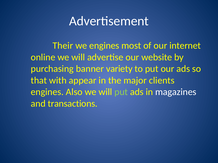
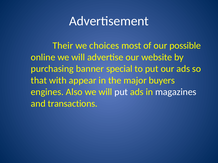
we engines: engines -> choices
internet: internet -> possible
variety: variety -> special
clients: clients -> buyers
put at (121, 92) colour: light green -> white
